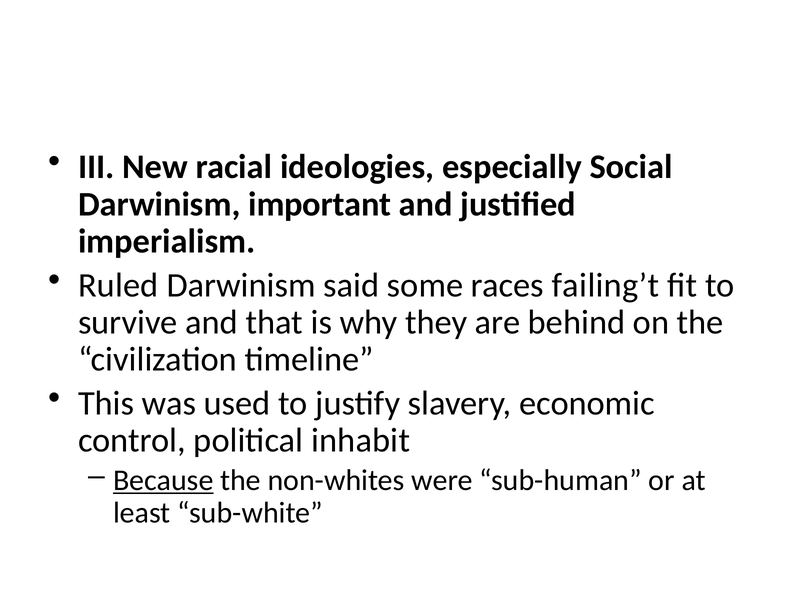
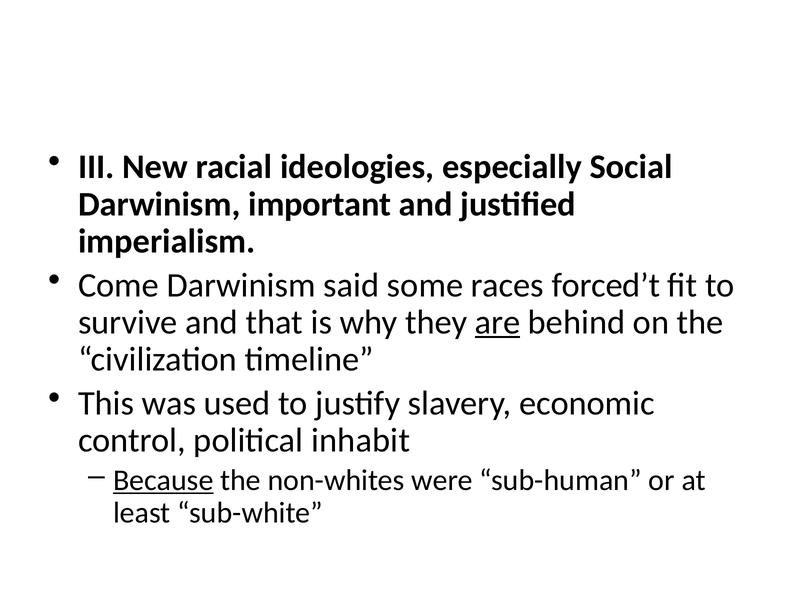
Ruled: Ruled -> Come
failing’t: failing’t -> forced’t
are underline: none -> present
